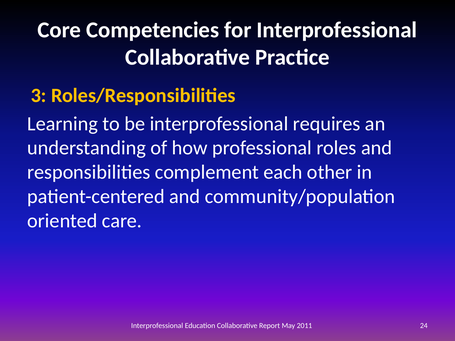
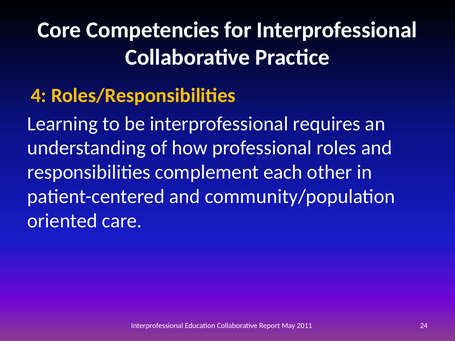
3: 3 -> 4
